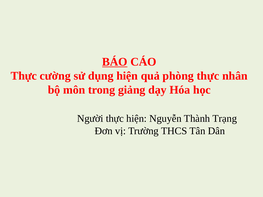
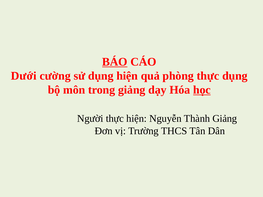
Thực at (24, 76): Thực -> Dưới
thực nhân: nhân -> dụng
học underline: none -> present
Thành Trạng: Trạng -> Giảng
